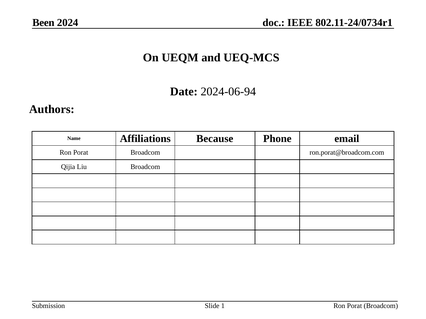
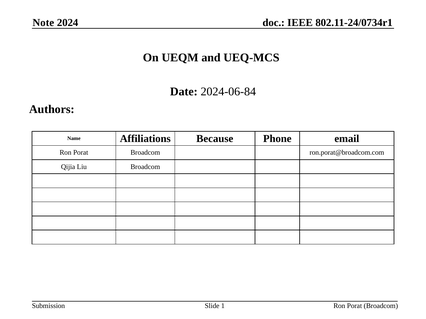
Been: Been -> Note
2024-06-94: 2024-06-94 -> 2024-06-84
